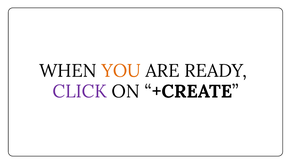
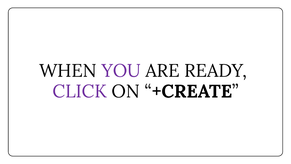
YOU colour: orange -> purple
